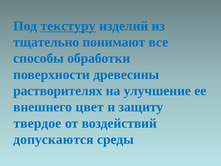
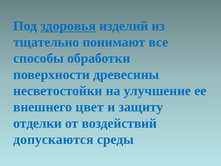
текстуру: текстуру -> здоровья
растворителях: растворителях -> несветостойки
твердое: твердое -> отделки
